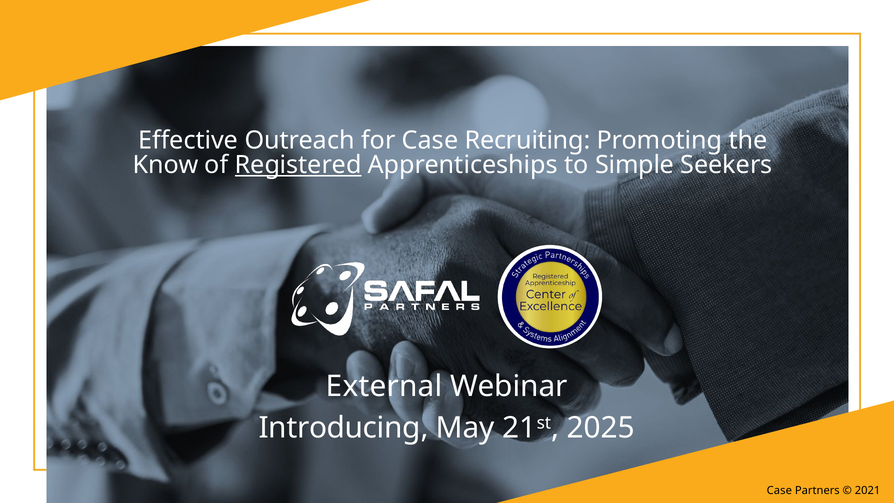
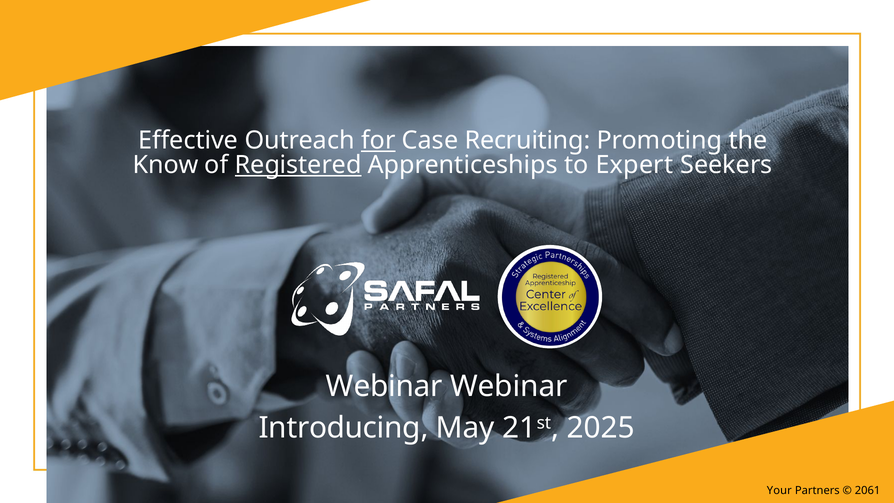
for underline: none -> present
Simple: Simple -> Expert
External at (384, 386): External -> Webinar
Case at (779, 490): Case -> Your
2021: 2021 -> 2061
